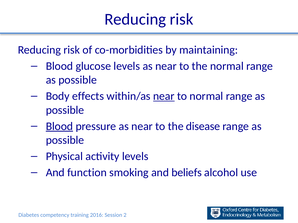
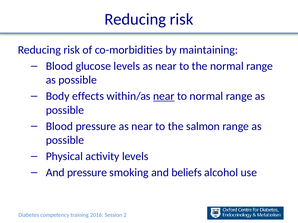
Blood at (59, 126) underline: present -> none
disease: disease -> salmon
And function: function -> pressure
